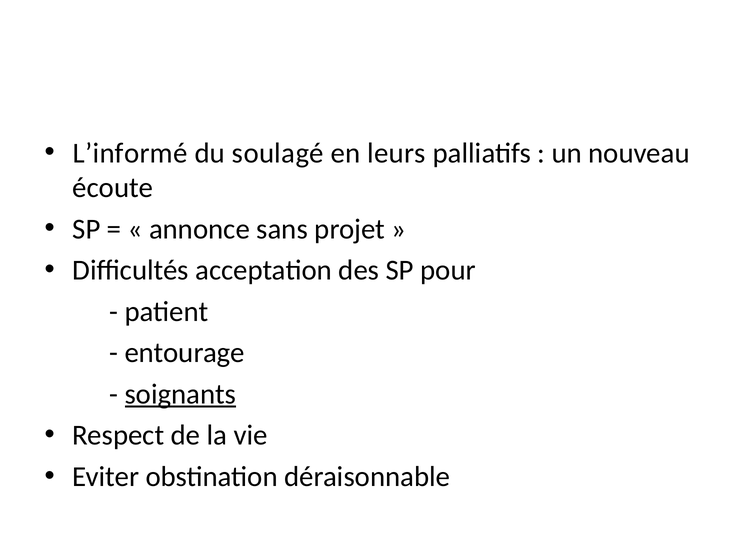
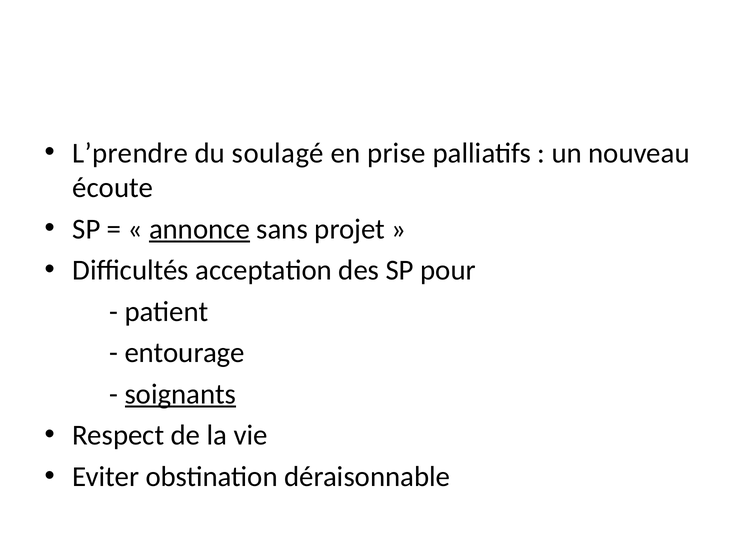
L’informé: L’informé -> L’prendre
leurs: leurs -> prise
annonce underline: none -> present
